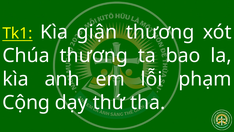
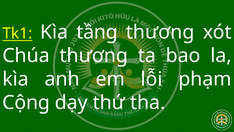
giận: giận -> tầng
